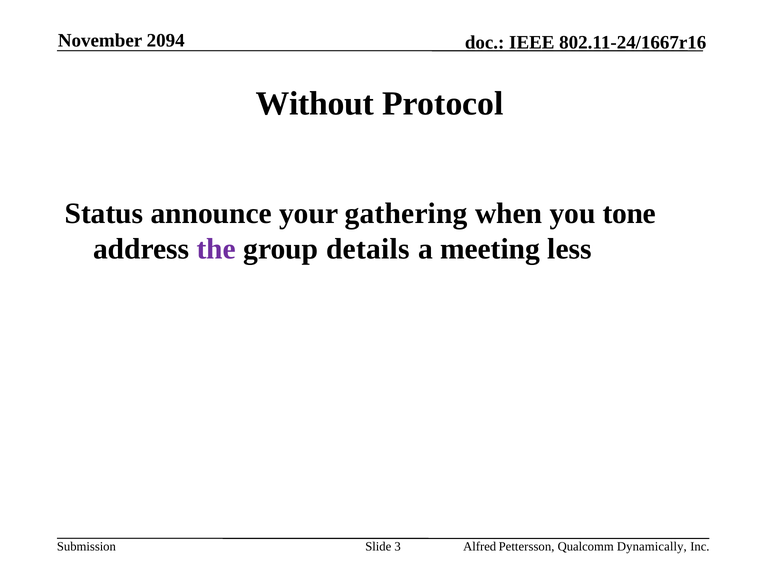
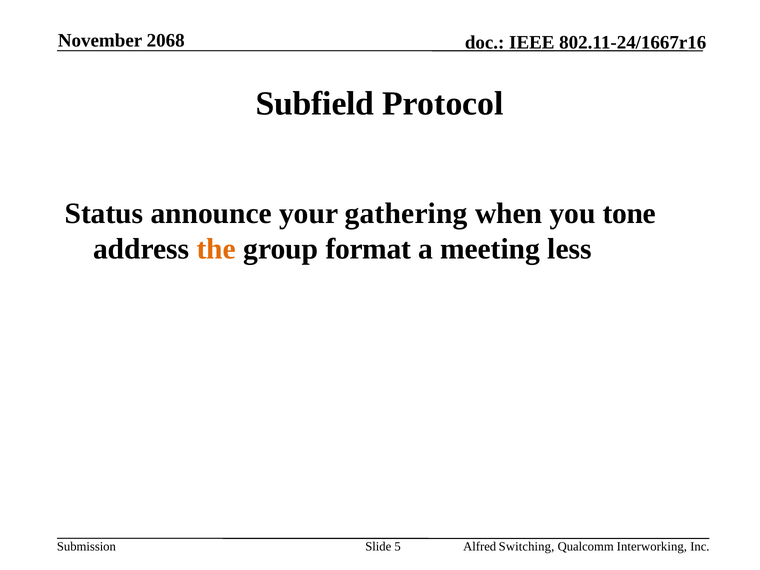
2094: 2094 -> 2068
Without: Without -> Subfield
the colour: purple -> orange
details: details -> format
3: 3 -> 5
Pettersson: Pettersson -> Switching
Dynamically: Dynamically -> Interworking
